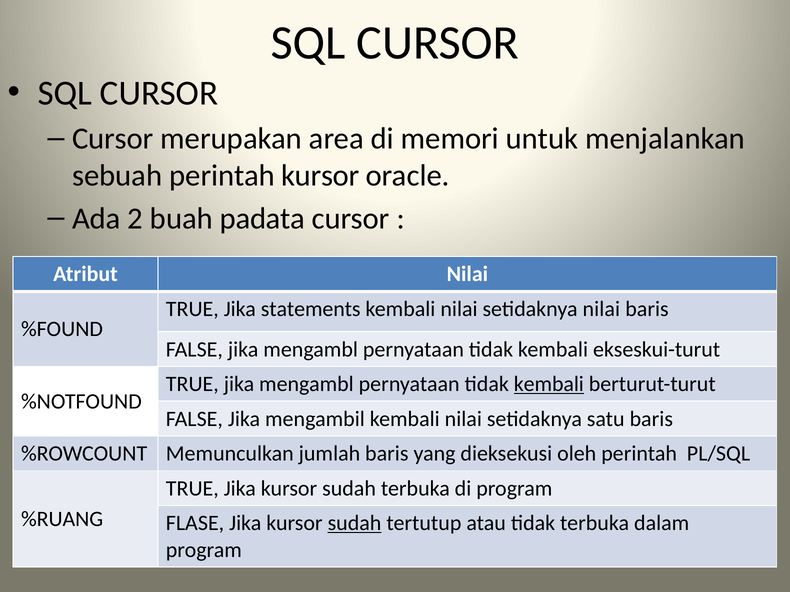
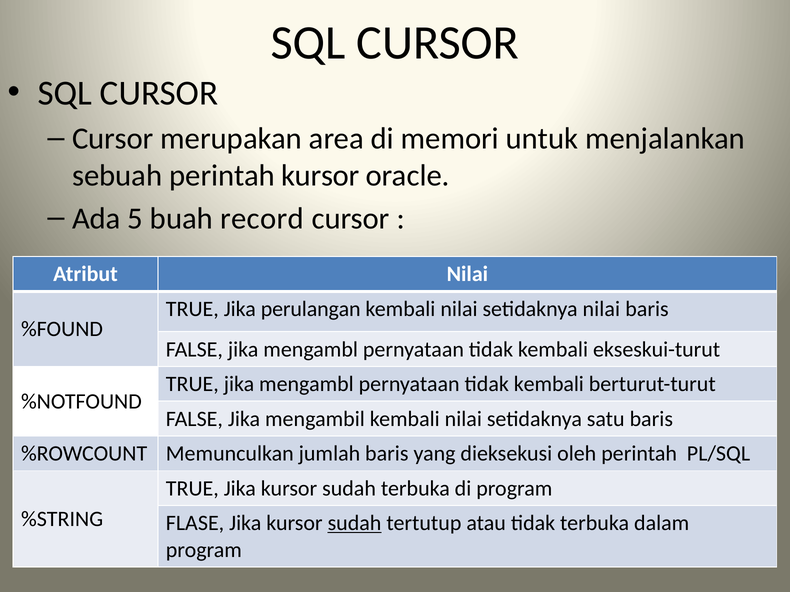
2: 2 -> 5
padata: padata -> record
statements: statements -> perulangan
kembali at (549, 384) underline: present -> none
%RUANG: %RUANG -> %STRING
